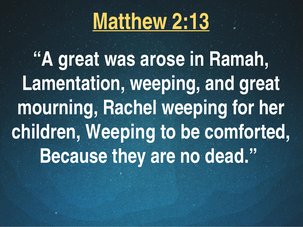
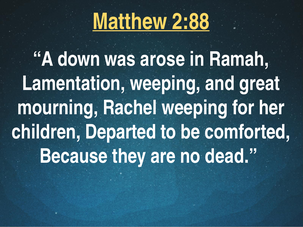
2:13: 2:13 -> 2:88
A great: great -> down
children Weeping: Weeping -> Departed
